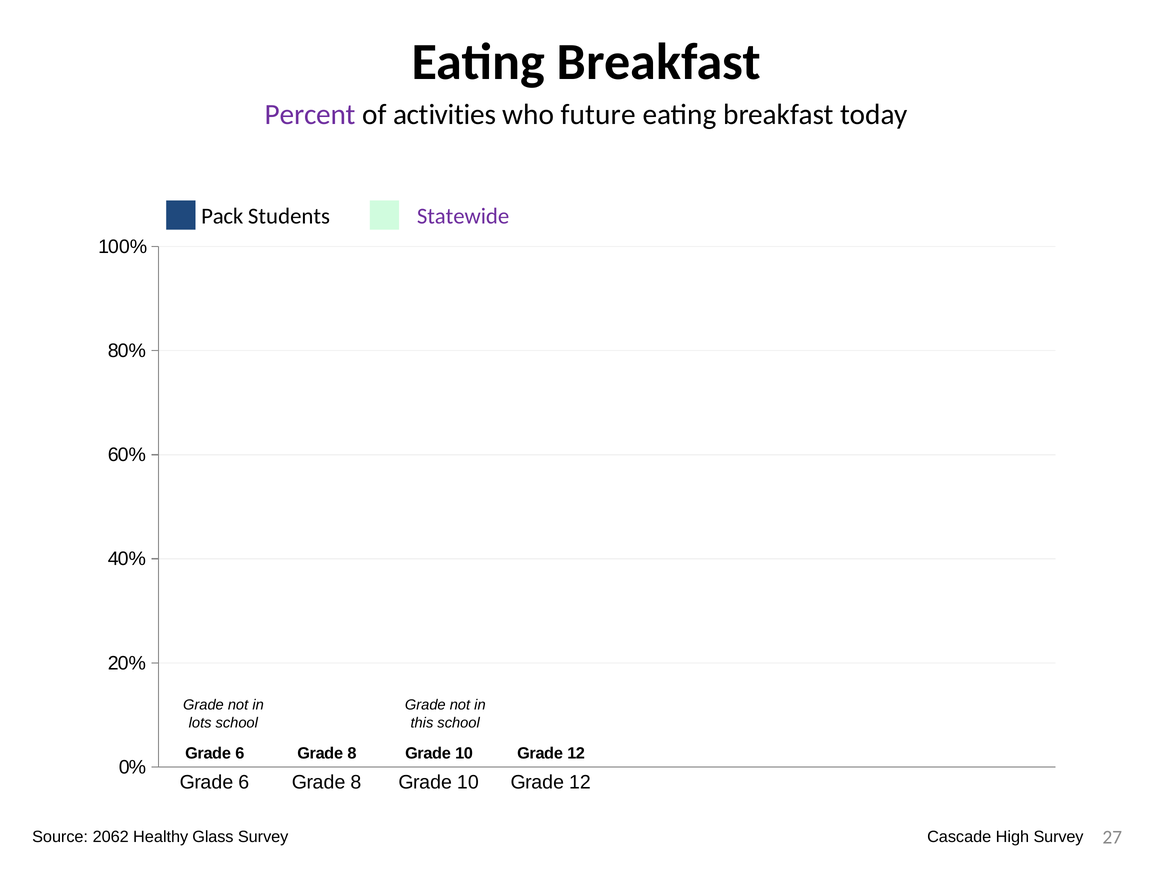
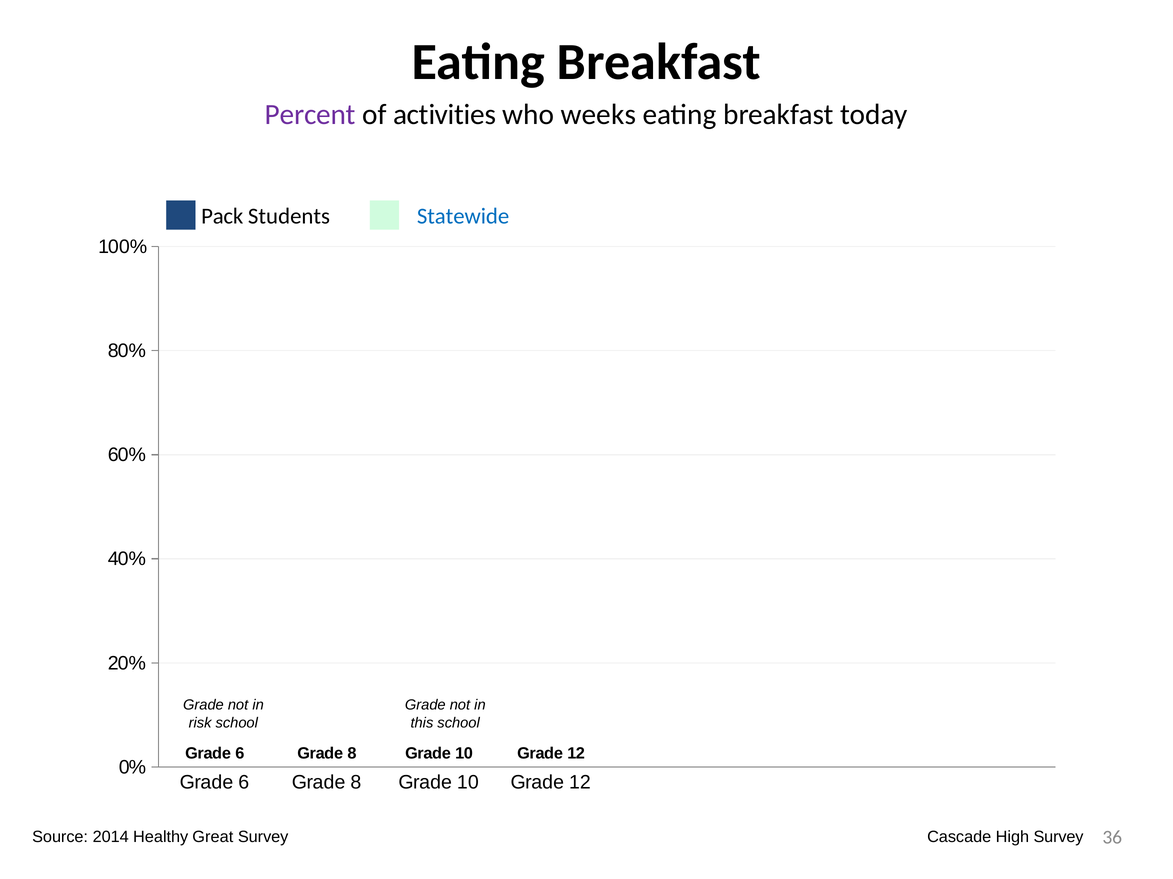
future: future -> weeks
Statewide colour: purple -> blue
lots: lots -> risk
2062: 2062 -> 2014
Glass: Glass -> Great
27: 27 -> 36
